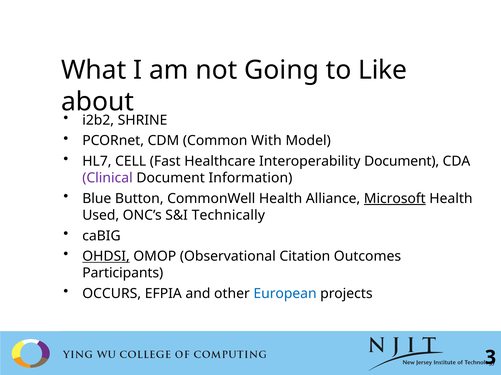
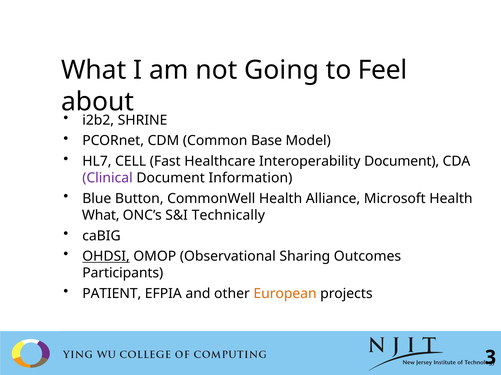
Like: Like -> Feel
With: With -> Base
Microsoft underline: present -> none
Used at (101, 216): Used -> What
Citation: Citation -> Sharing
OCCURS: OCCURS -> PATIENT
European colour: blue -> orange
